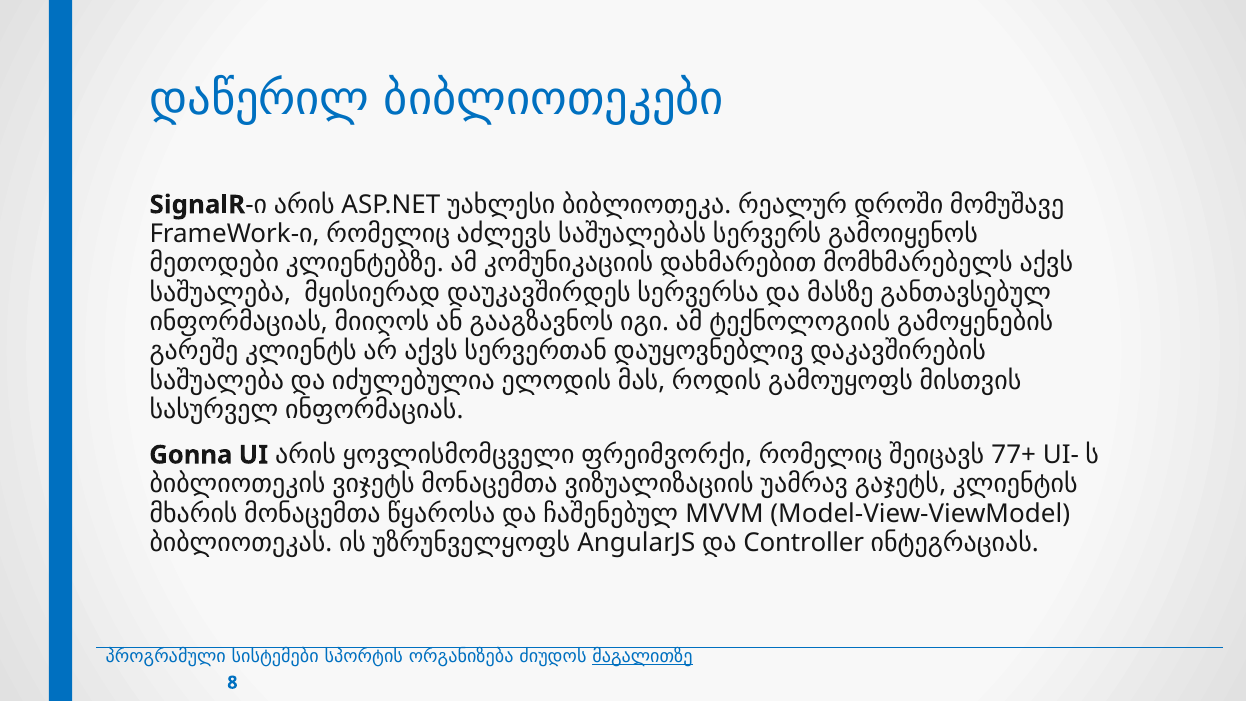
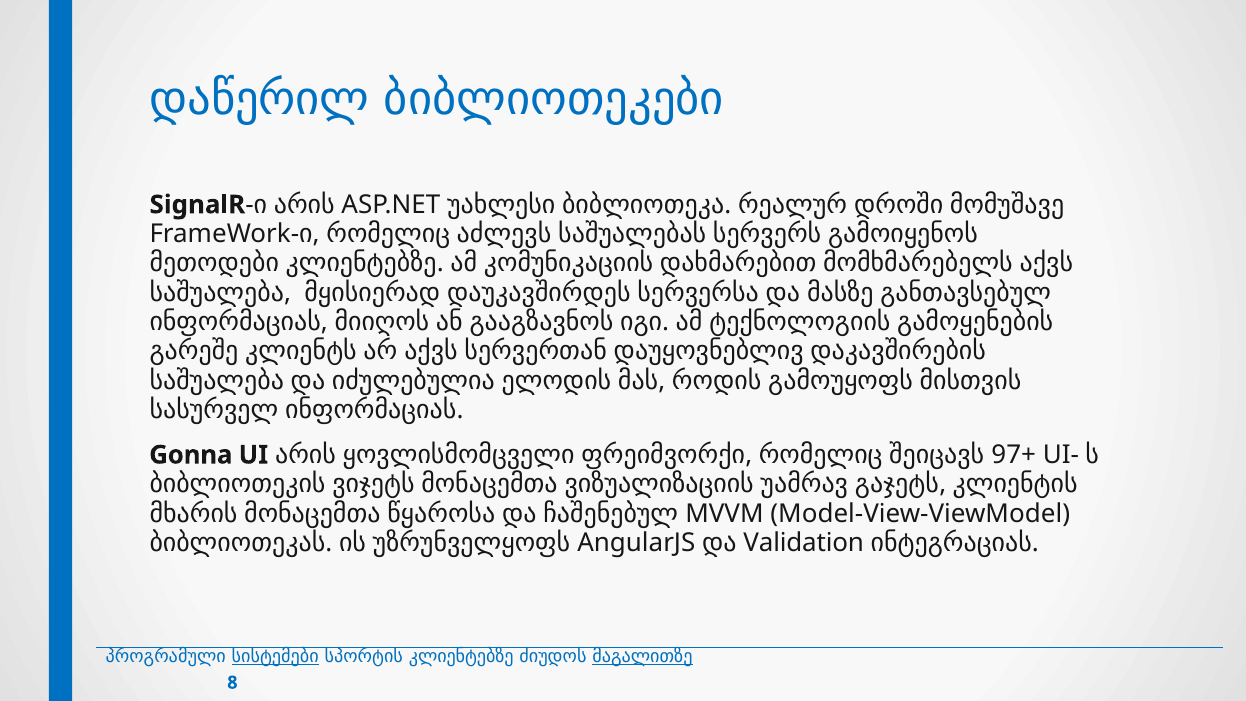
77+: 77+ -> 97+
Controller: Controller -> Validation
სისტემები underline: none -> present
სპორტის ორგანიზება: ორგანიზება -> კლიენტებზე
